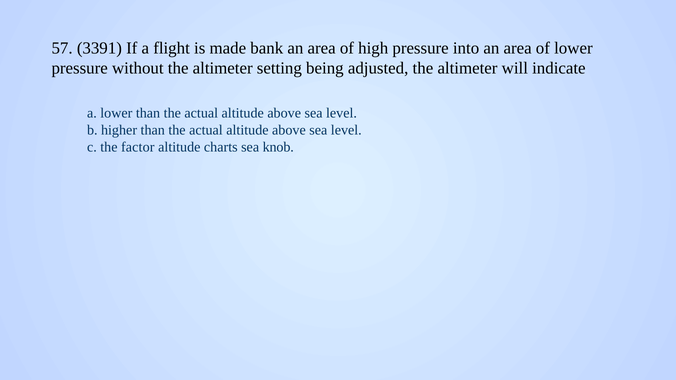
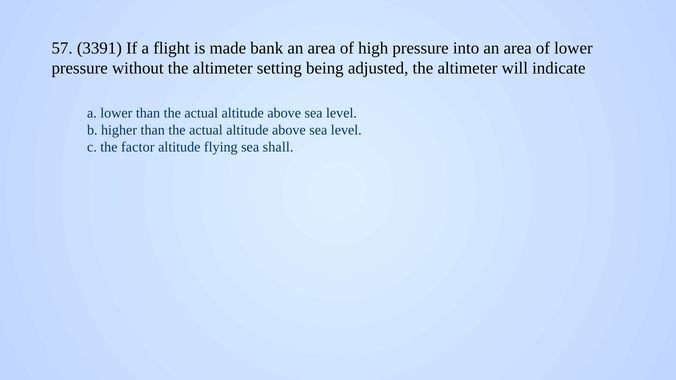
charts: charts -> flying
knob: knob -> shall
